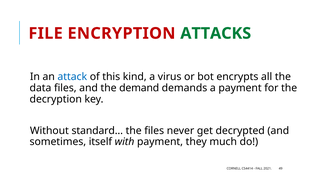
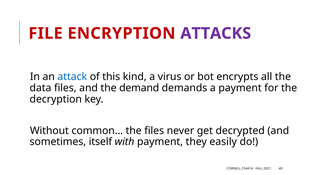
ATTACKS colour: green -> purple
standard…: standard… -> common…
much: much -> easily
